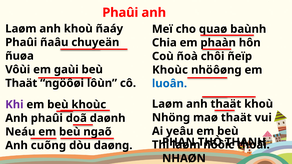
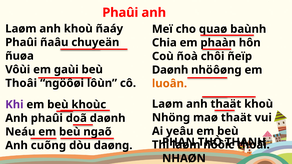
Khoùc at (170, 70): Khoùc -> Daønh
Thaät at (21, 83): Thaät -> Thoâi
luoân colour: blue -> orange
